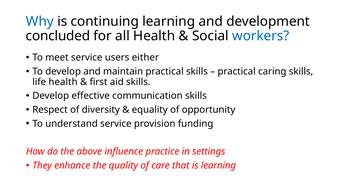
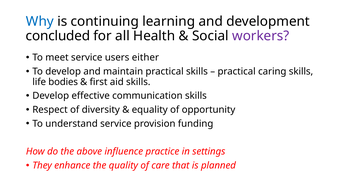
workers colour: blue -> purple
life health: health -> bodies
is learning: learning -> planned
